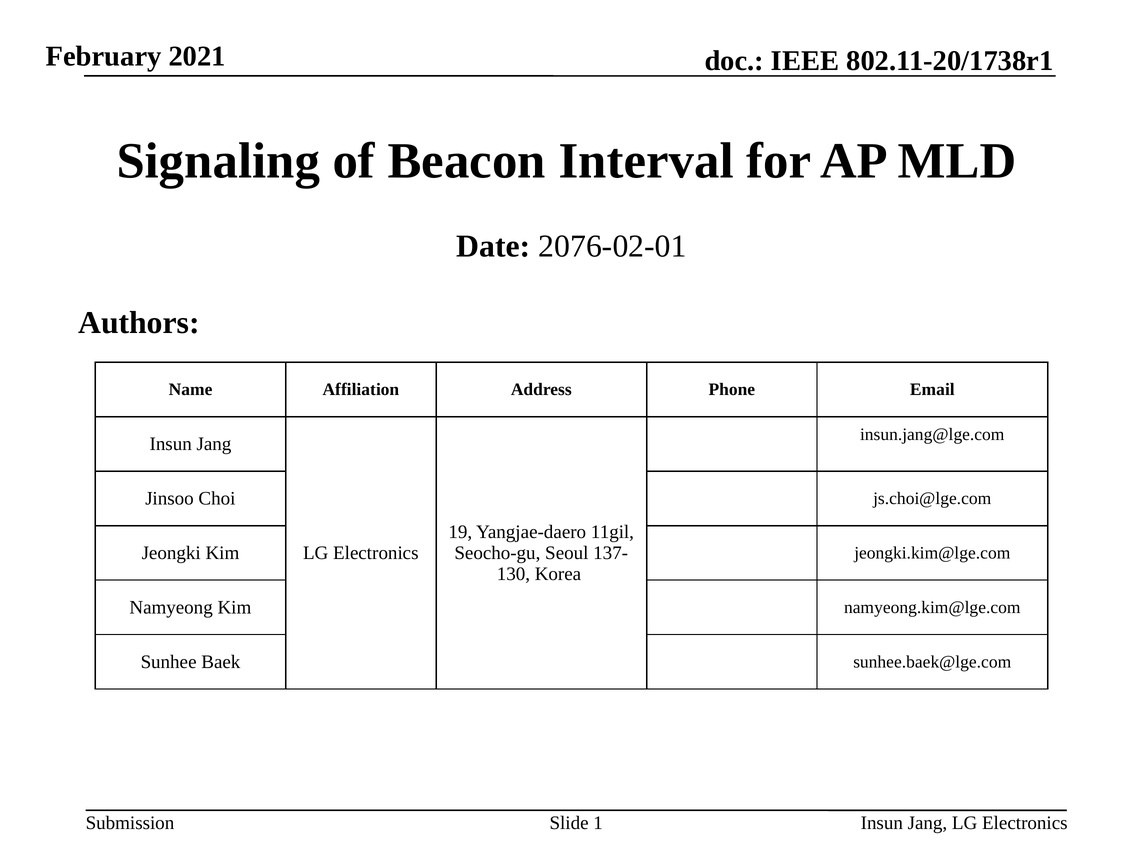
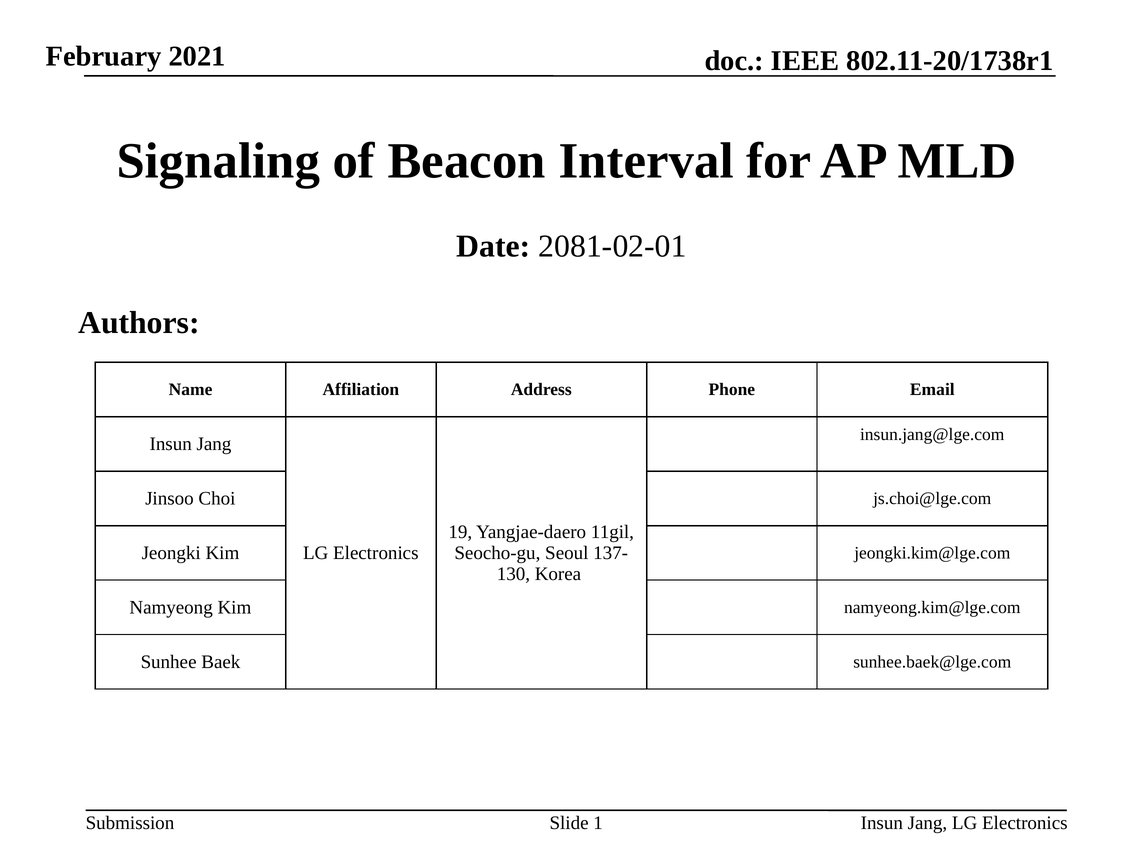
2076-02-01: 2076-02-01 -> 2081-02-01
